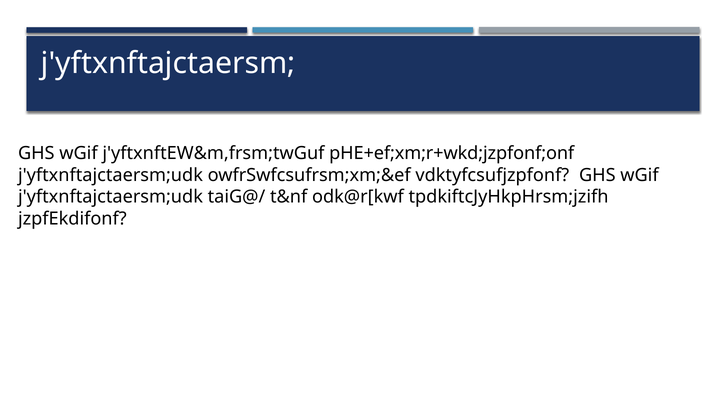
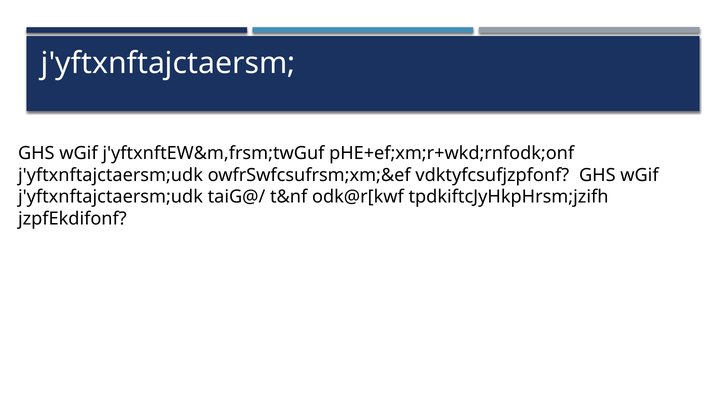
pHE+ef;xm;r+wkd;jzpfonf;onf: pHE+ef;xm;r+wkd;jzpfonf;onf -> pHE+ef;xm;r+wkd;rnfodk;onf
